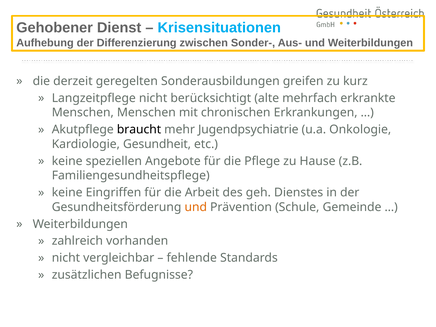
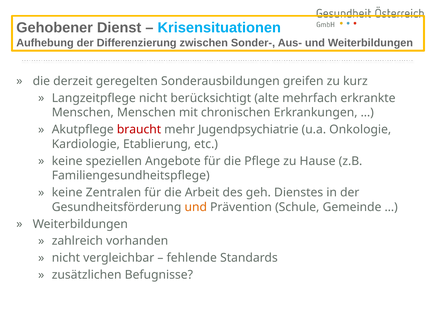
braucht colour: black -> red
Gesundheit: Gesundheit -> Etablierung
Eingriffen: Eingriffen -> Zentralen
